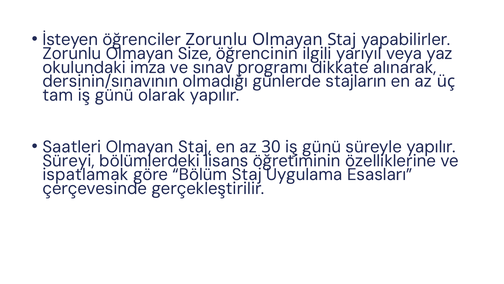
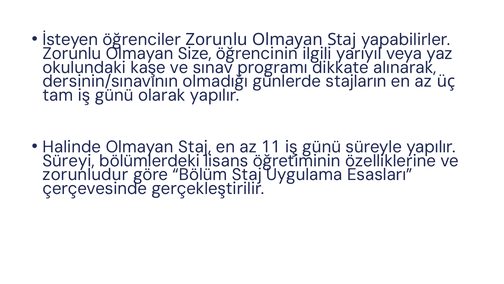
imza: imza -> kaşe
Saatleri: Saatleri -> Halinde
30: 30 -> 11
ispatlamak: ispatlamak -> zorunludur
